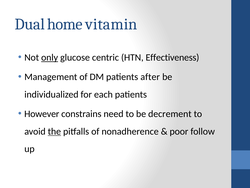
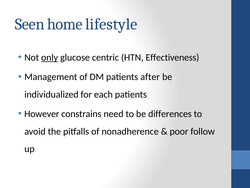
Dual: Dual -> Seen
vitamin: vitamin -> lifestyle
decrement: decrement -> differences
the underline: present -> none
